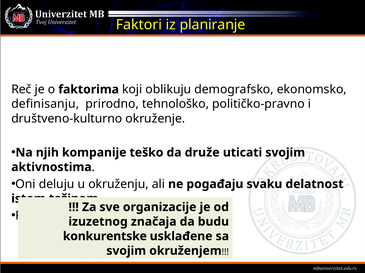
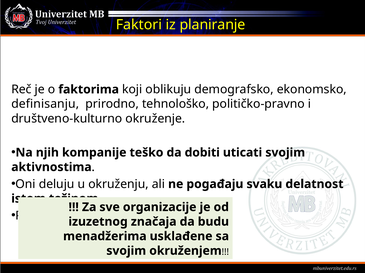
druže: druže -> dobiti
konkurentske: konkurentske -> menadžerima
